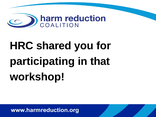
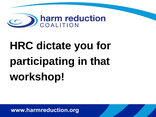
shared: shared -> dictate
